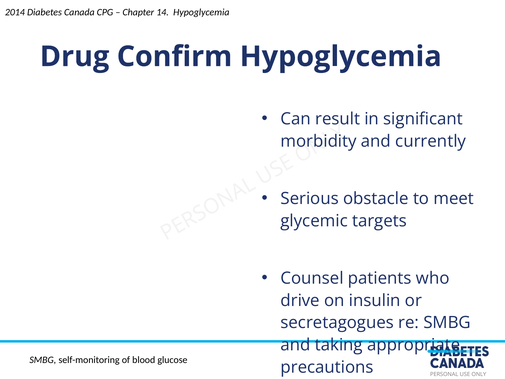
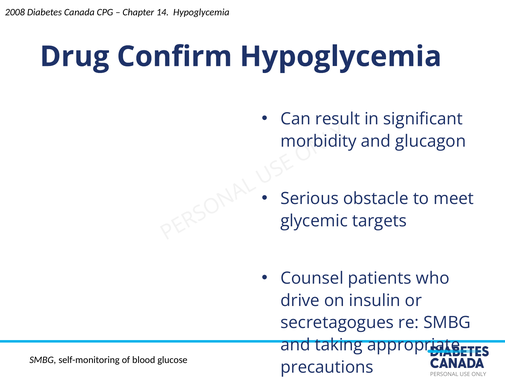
2014: 2014 -> 2008
currently: currently -> glucagon
